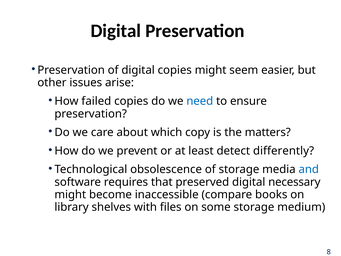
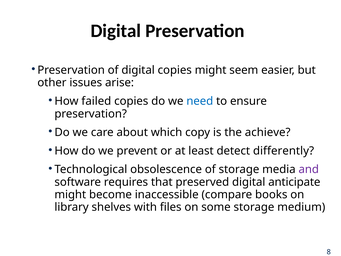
matters: matters -> achieve
and colour: blue -> purple
necessary: necessary -> anticipate
